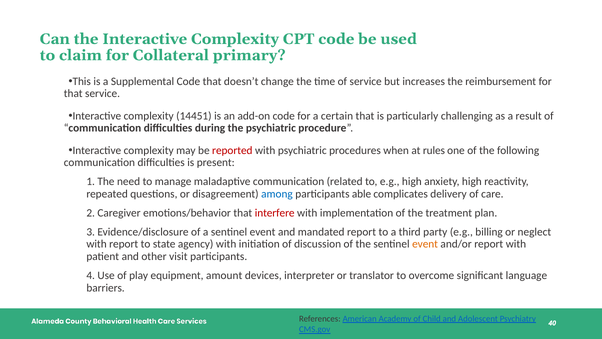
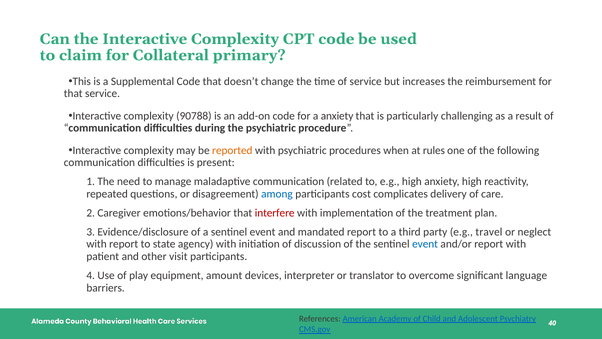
14451: 14451 -> 90788
a certain: certain -> anxiety
reported colour: red -> orange
able: able -> cost
billing: billing -> travel
event at (425, 244) colour: orange -> blue
